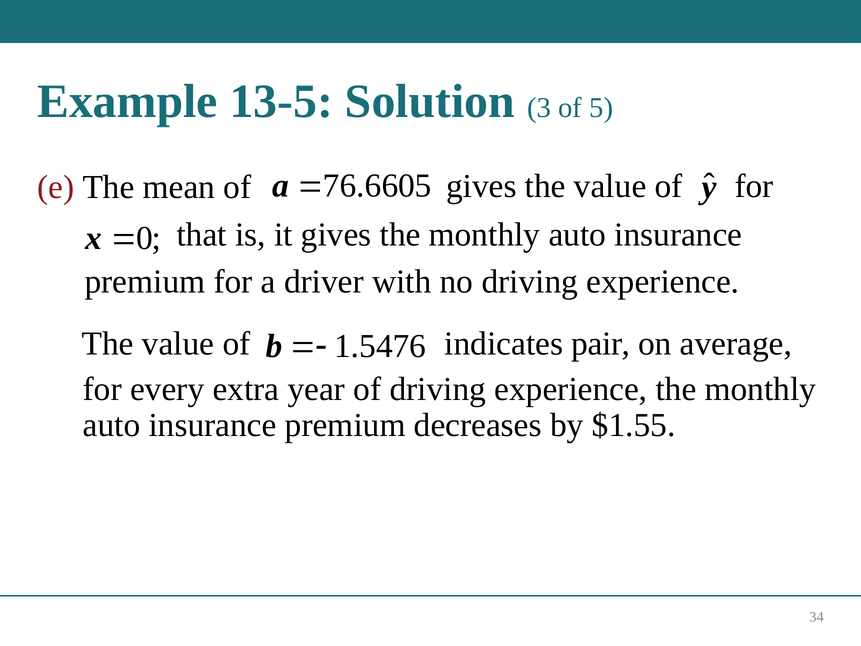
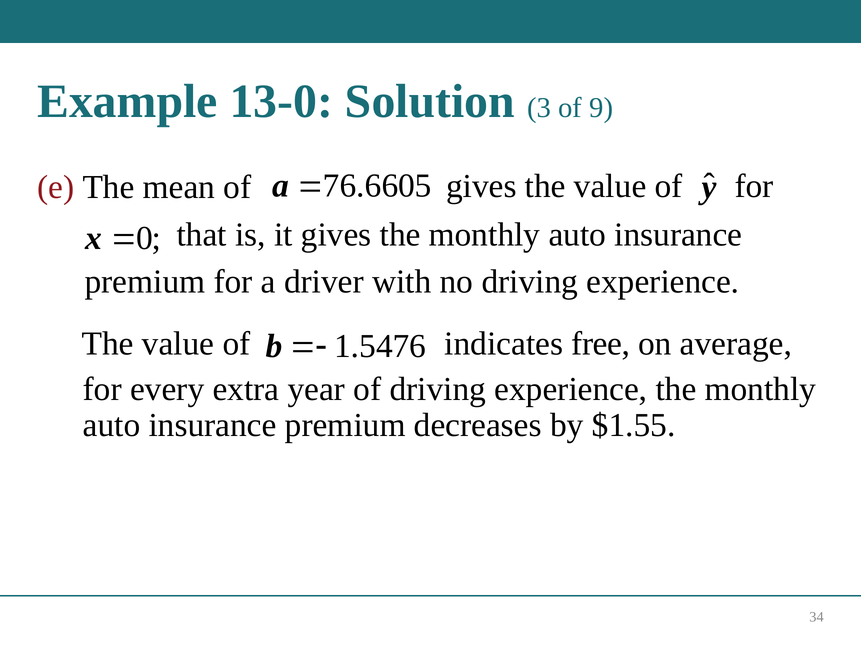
13-5: 13-5 -> 13-0
5: 5 -> 9
pair: pair -> free
